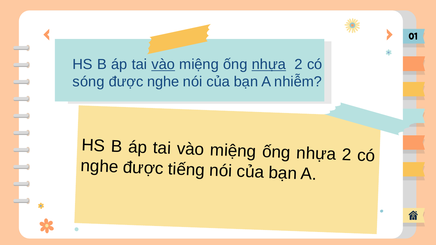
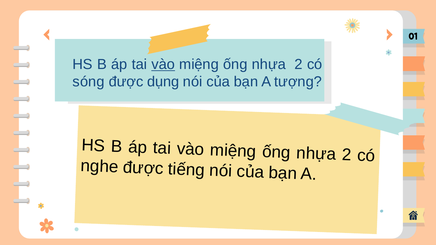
nhựa at (269, 65) underline: present -> none
được nghe: nghe -> dụng
nhiễm: nhiễm -> tượng
